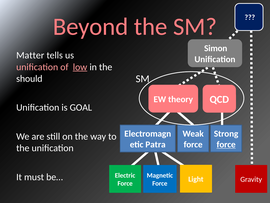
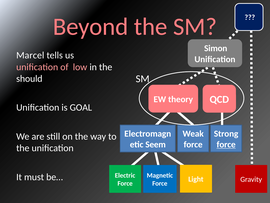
Matter: Matter -> Marcel
low underline: present -> none
Patra: Patra -> Seem
